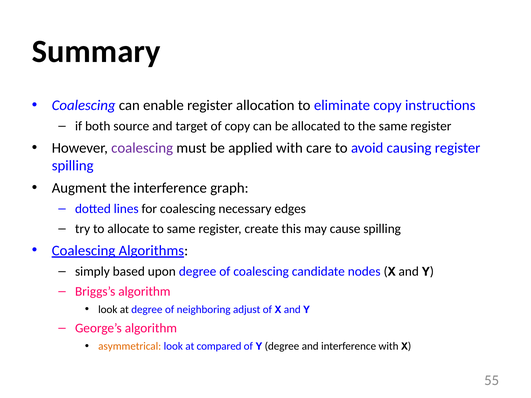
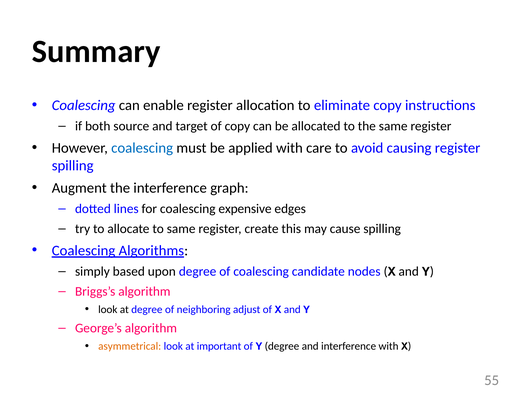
coalescing at (142, 148) colour: purple -> blue
necessary: necessary -> expensive
compared: compared -> important
